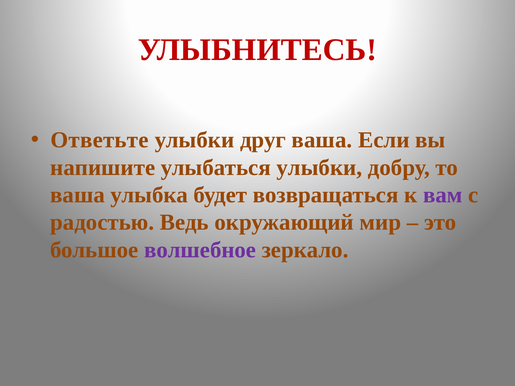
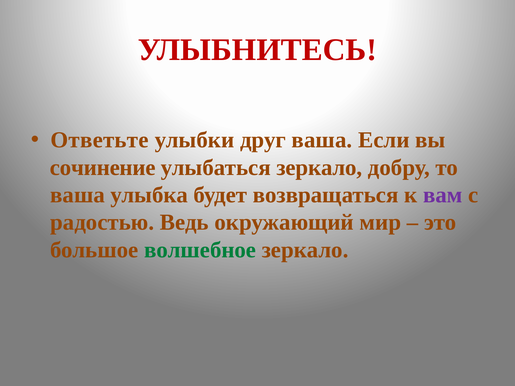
напишите: напишите -> сочинение
улыбаться улыбки: улыбки -> зеркало
волшебное colour: purple -> green
